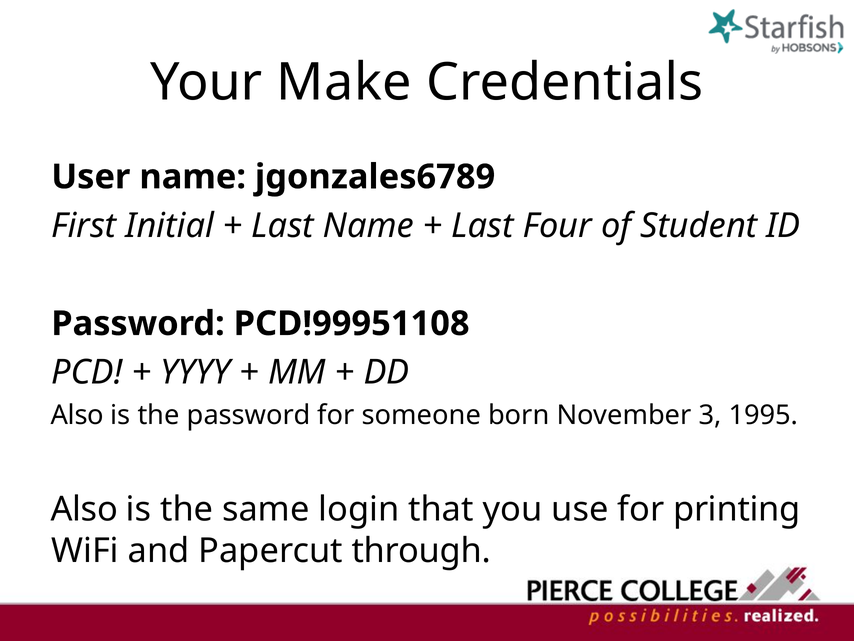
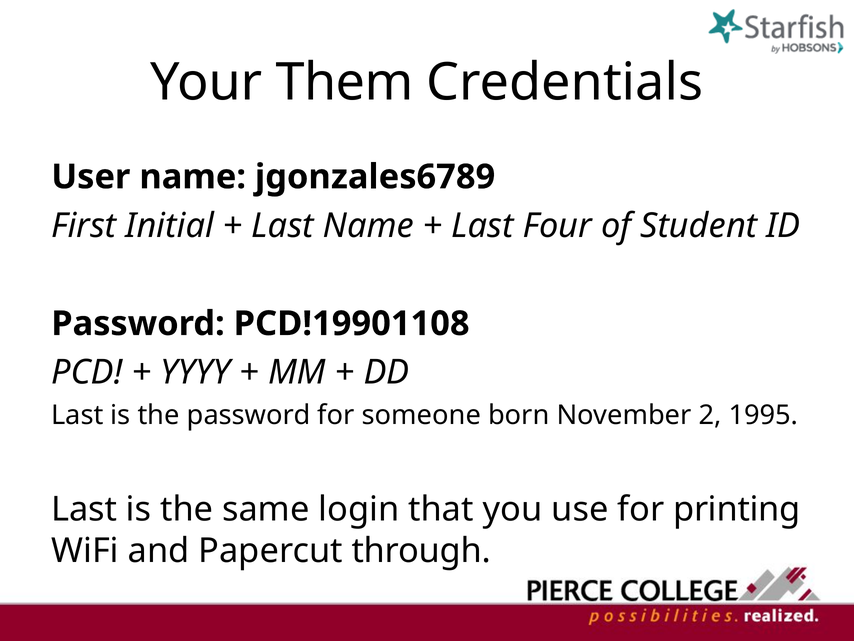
Make: Make -> Them
PCD!99951108: PCD!99951108 -> PCD!19901108
Also at (77, 415): Also -> Last
3: 3 -> 2
Also at (84, 509): Also -> Last
